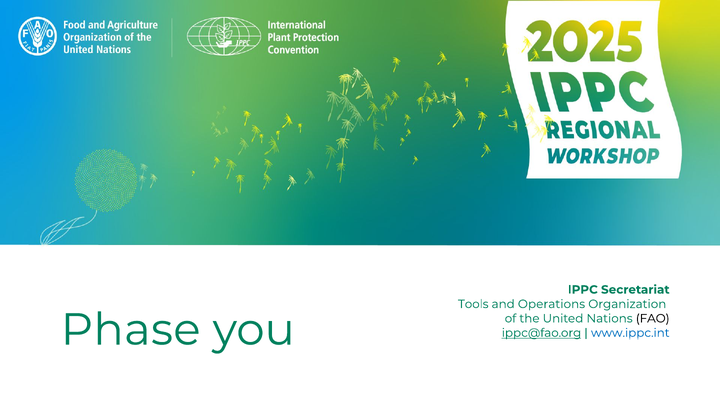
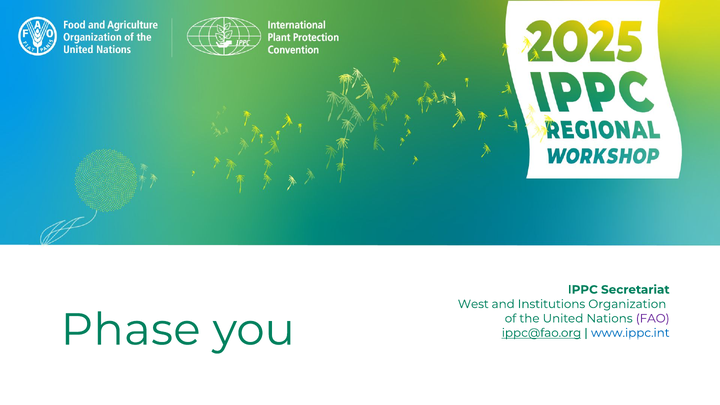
Tools: Tools -> West
Operations: Operations -> Institutions
FAO colour: black -> purple
